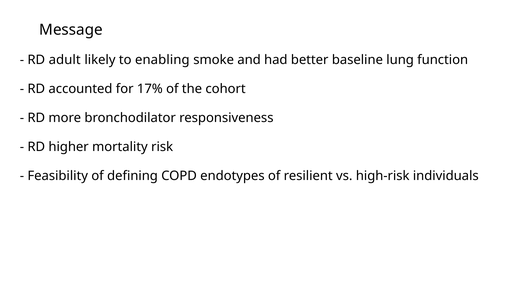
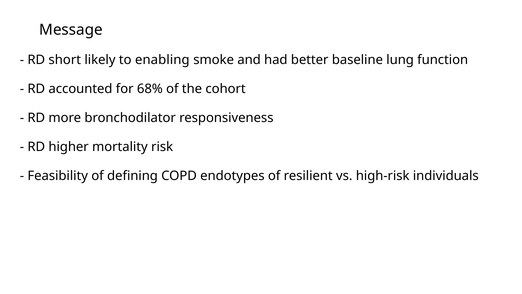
adult: adult -> short
17%: 17% -> 68%
